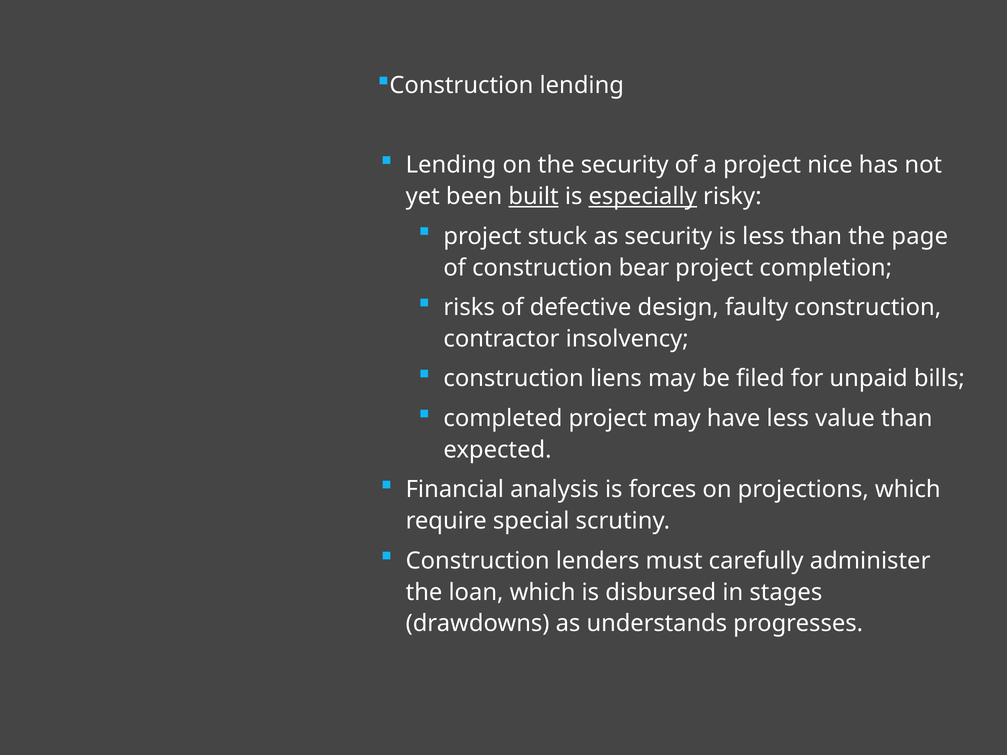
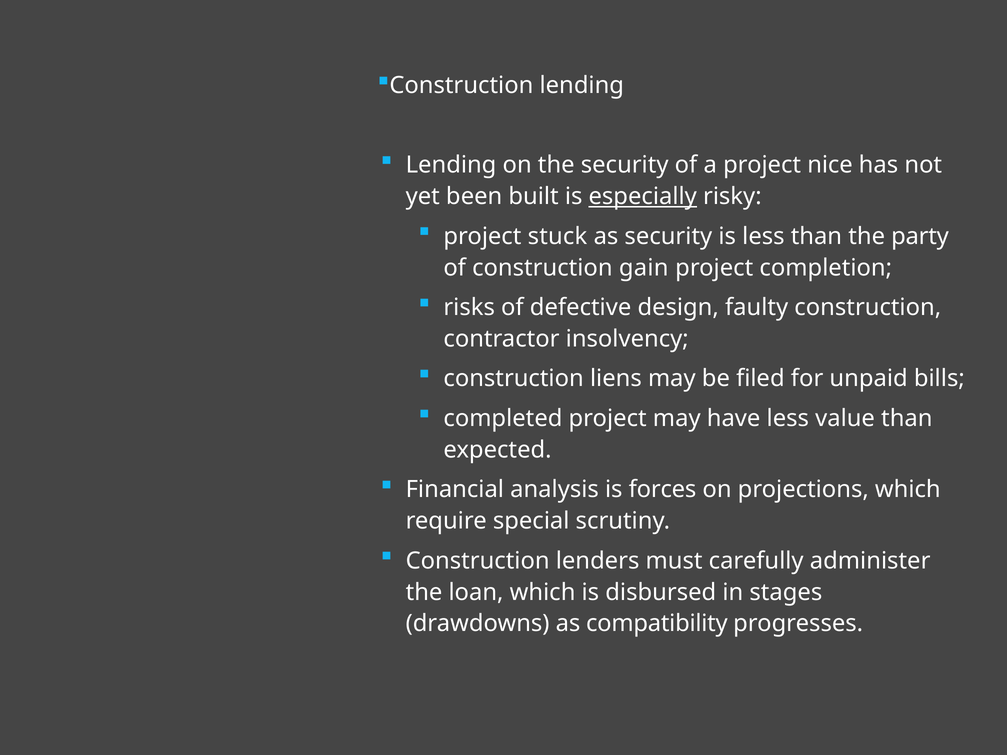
built underline: present -> none
page: page -> party
bear: bear -> gain
understands: understands -> compatibility
